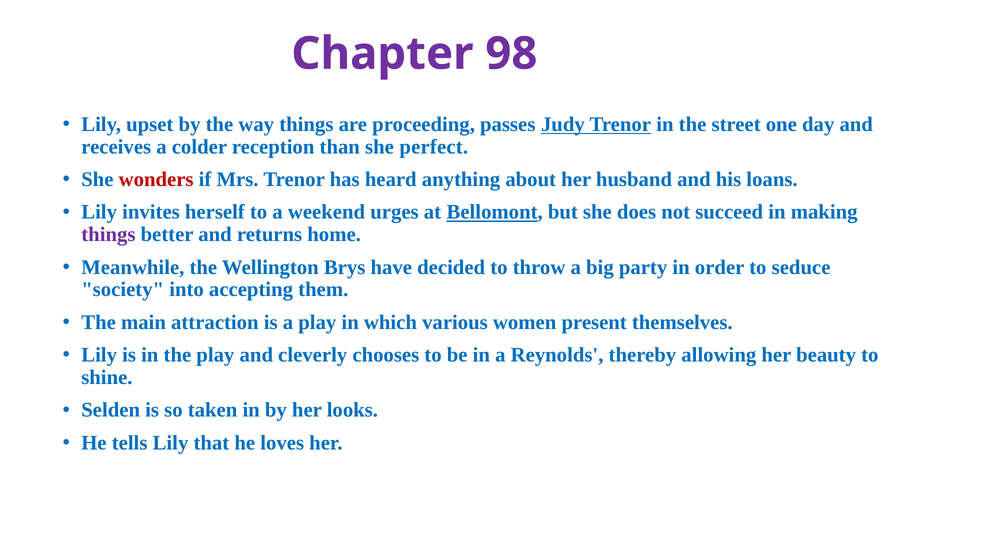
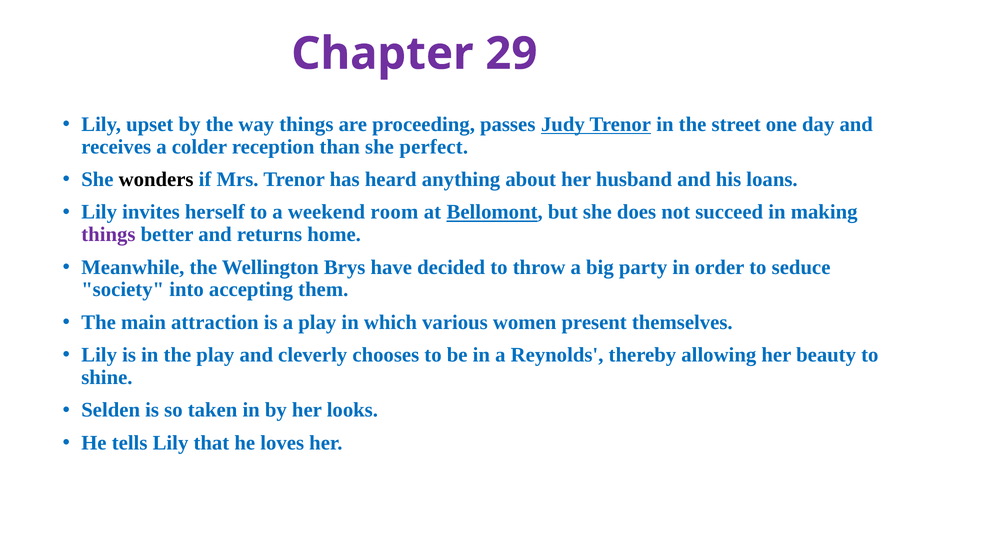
98: 98 -> 29
wonders colour: red -> black
urges: urges -> room
